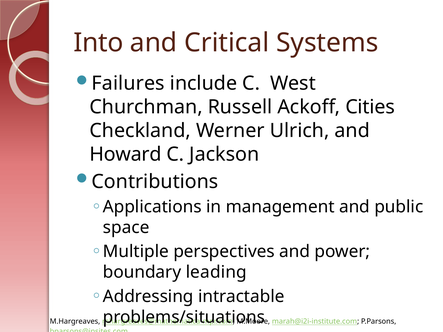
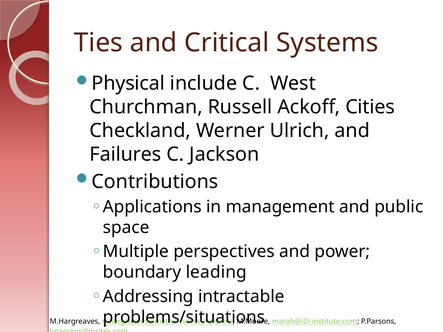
Into: Into -> Ties
Failures: Failures -> Physical
Howard: Howard -> Failures
